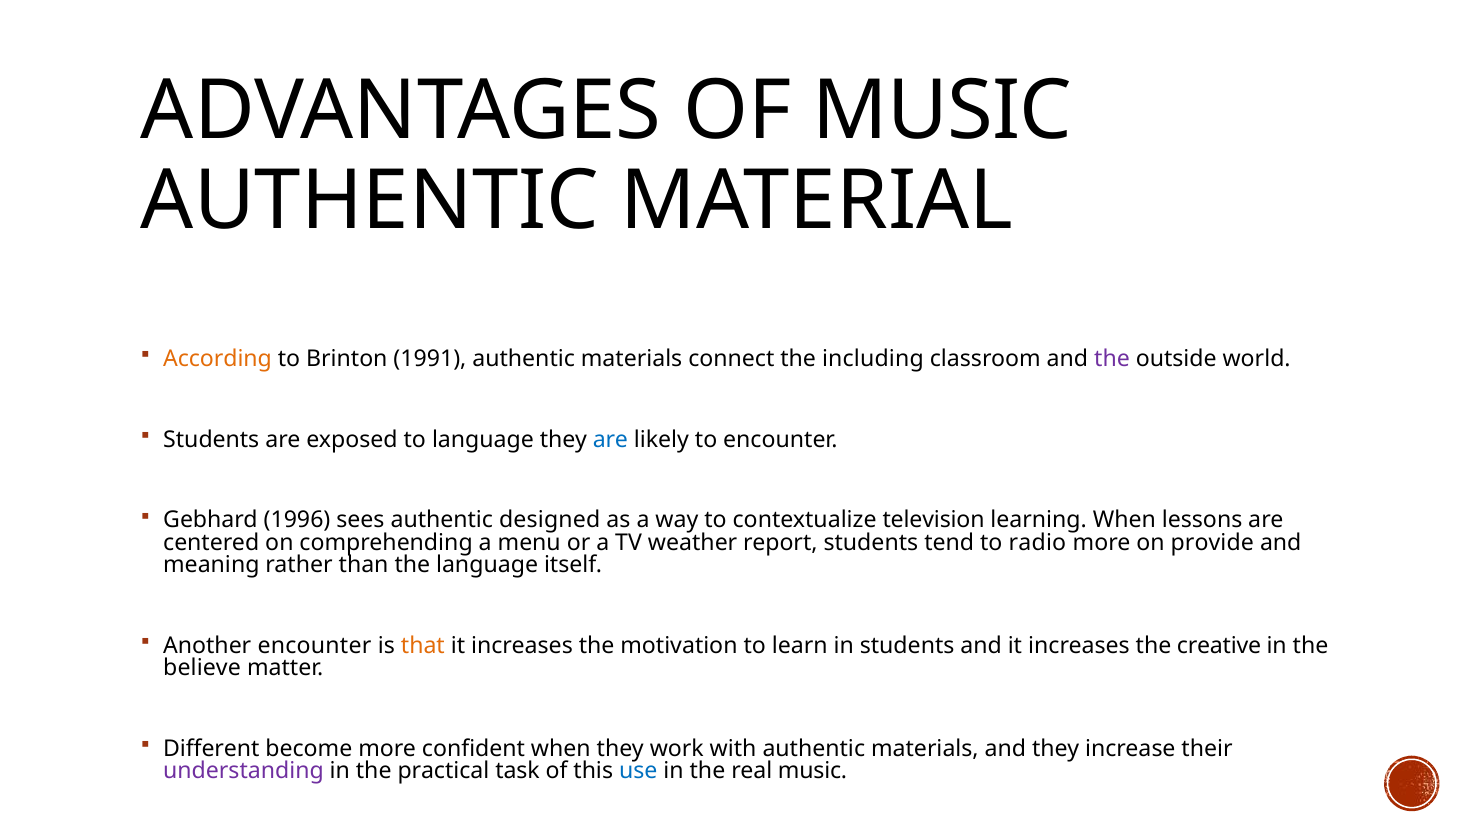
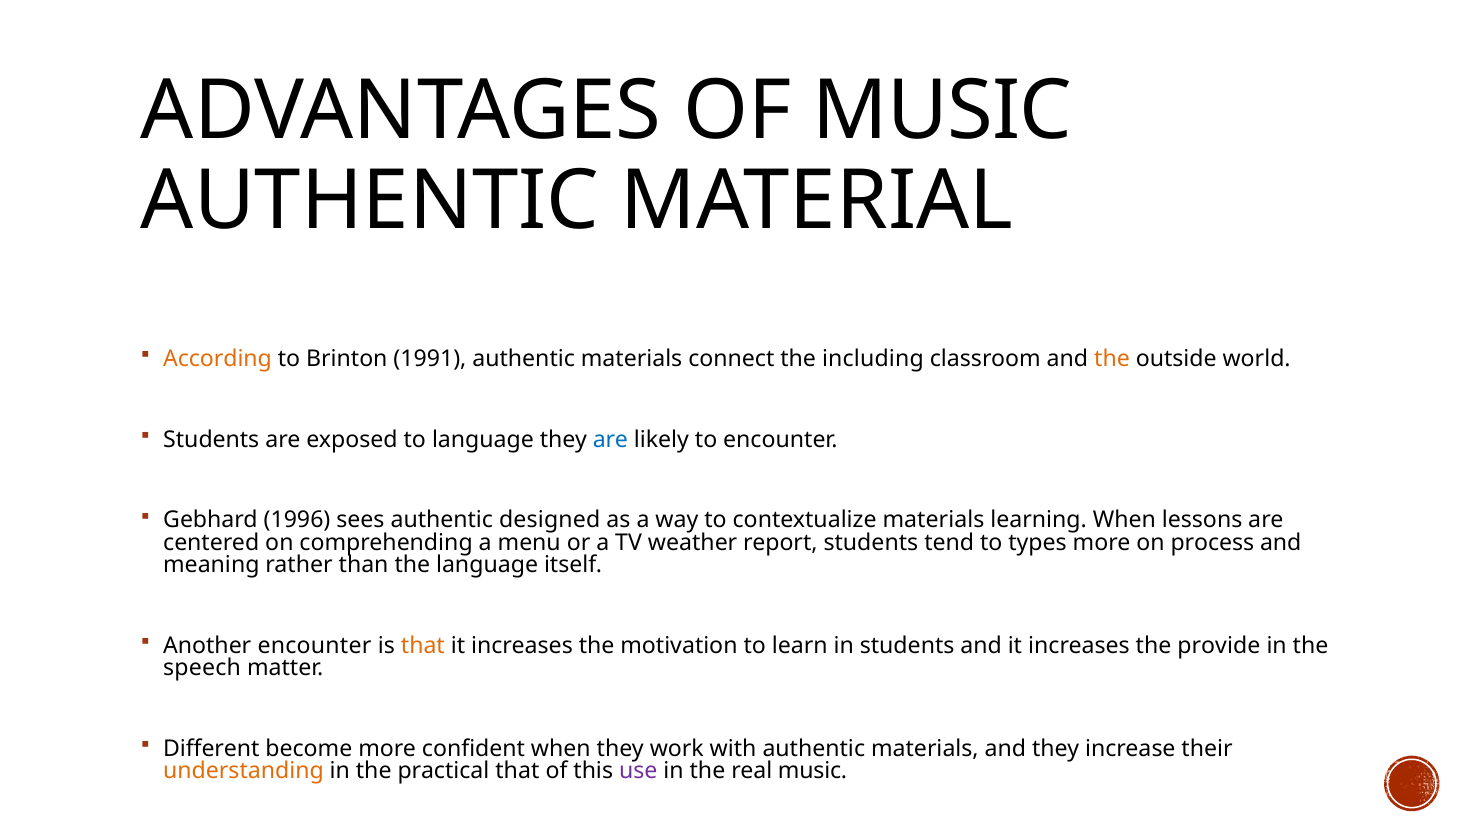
the at (1112, 359) colour: purple -> orange
contextualize television: television -> materials
radio: radio -> types
provide: provide -> process
creative: creative -> provide
believe: believe -> speech
understanding colour: purple -> orange
practical task: task -> that
use colour: blue -> purple
